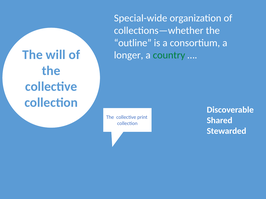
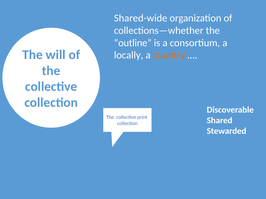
Special-wide: Special-wide -> Shared-wide
longer: longer -> locally
country colour: green -> orange
